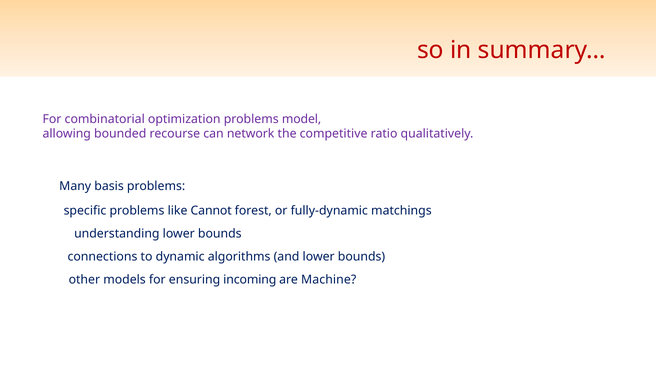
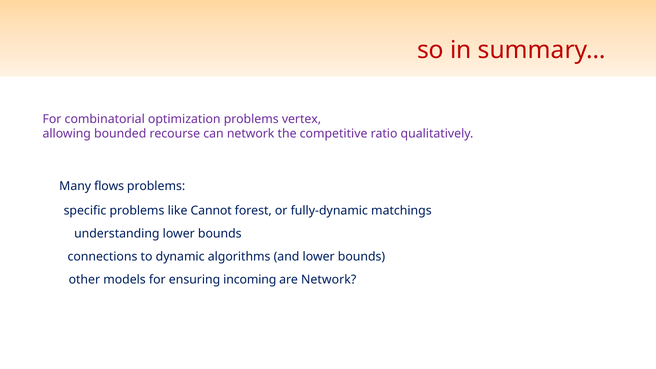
model: model -> vertex
basis: basis -> flows
are Machine: Machine -> Network
